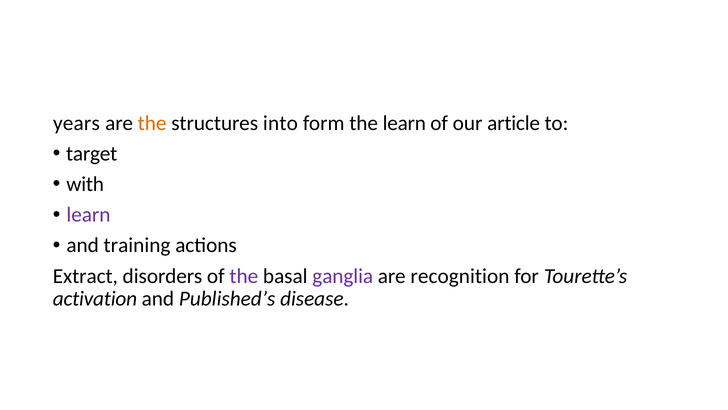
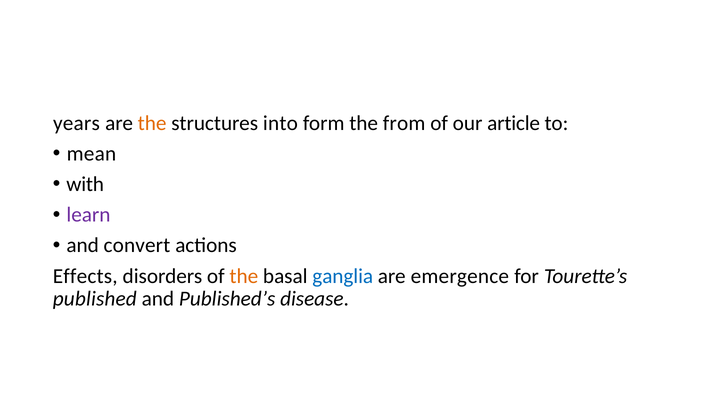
the learn: learn -> from
target: target -> mean
training: training -> convert
Extract: Extract -> Effects
the at (244, 276) colour: purple -> orange
ganglia colour: purple -> blue
recognition: recognition -> emergence
activation: activation -> published
